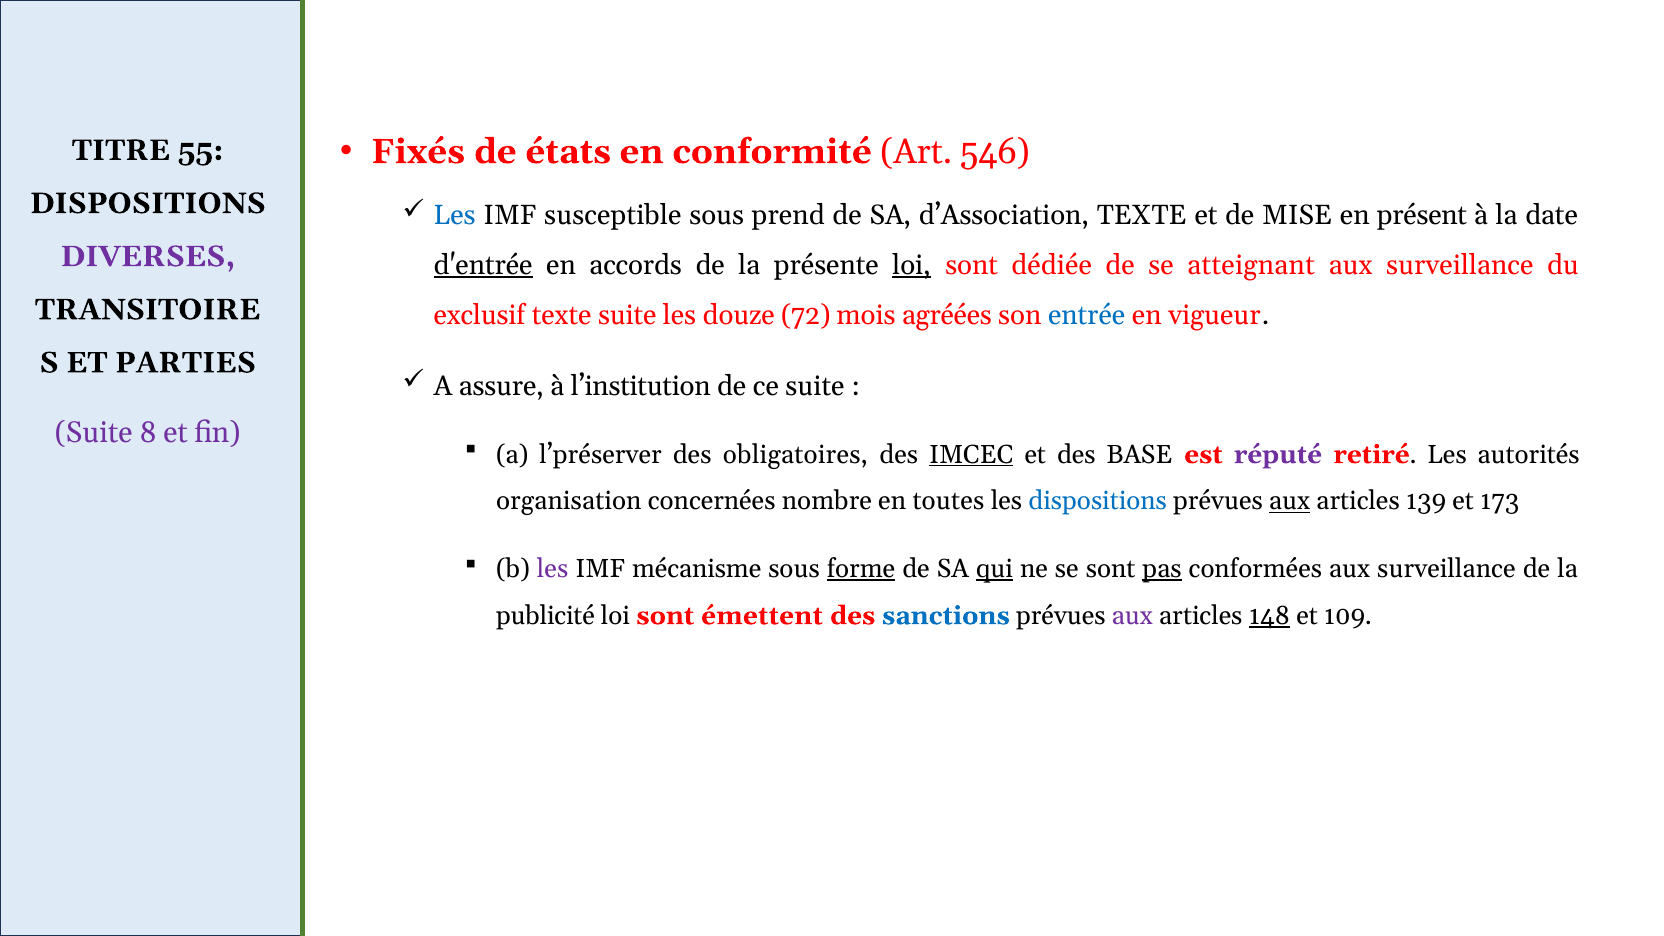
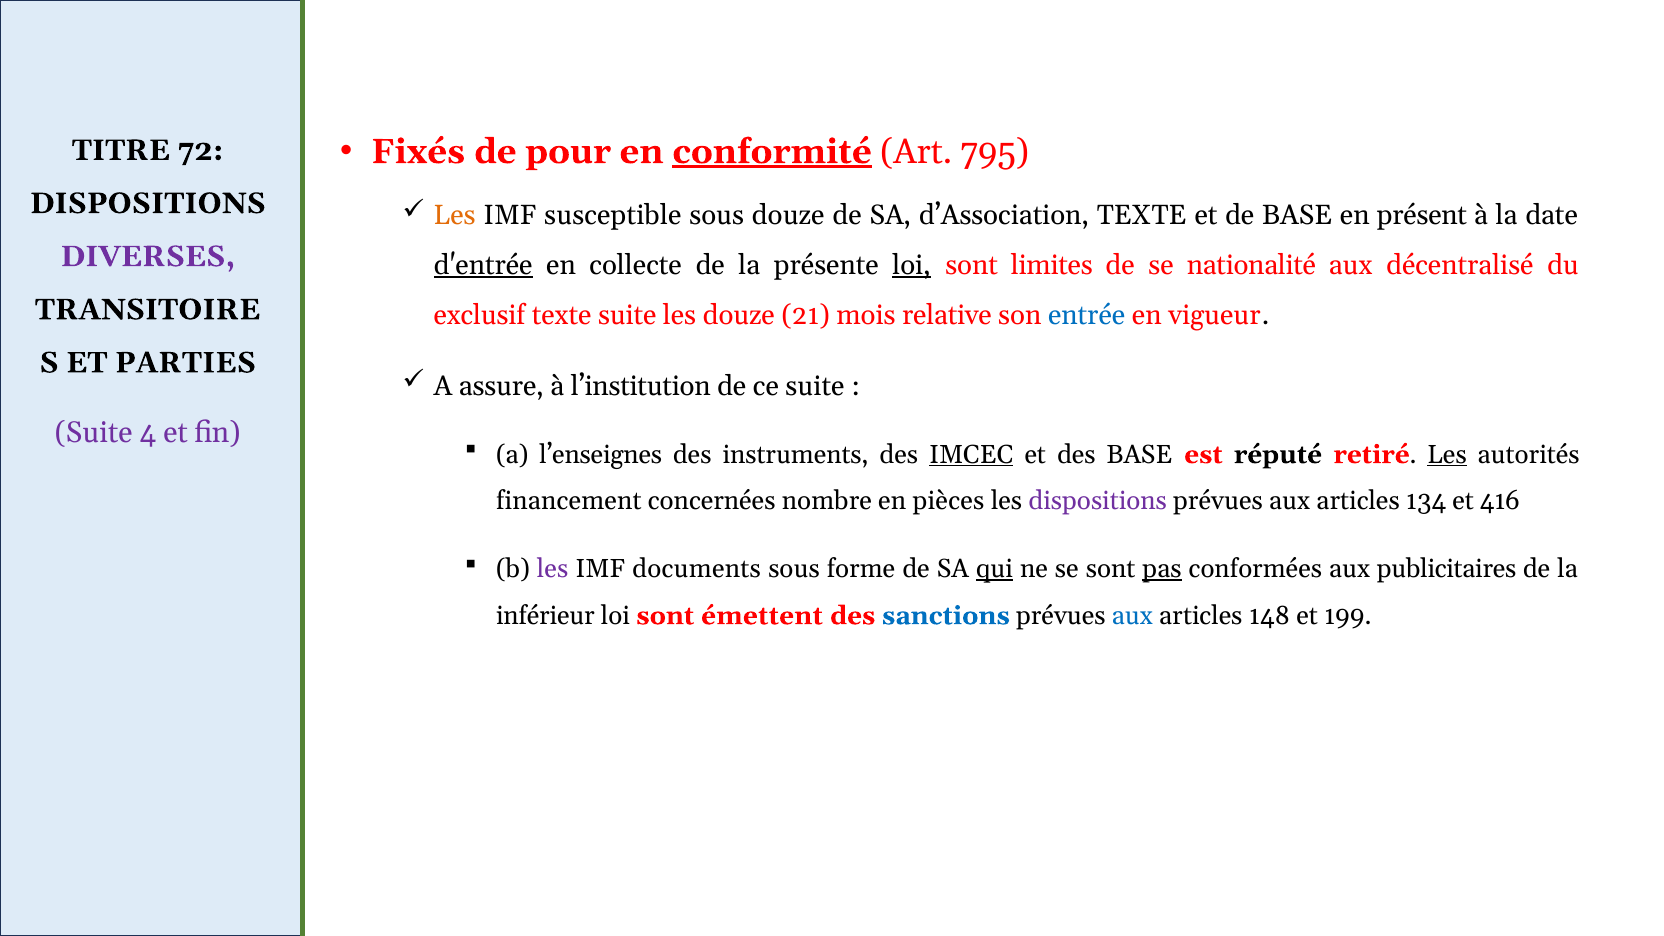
états: états -> pour
conformité underline: none -> present
546: 546 -> 795
55: 55 -> 72
Les at (455, 216) colour: blue -> orange
sous prend: prend -> douze
de MISE: MISE -> BASE
accords: accords -> collecte
dédiée: dédiée -> limites
atteignant: atteignant -> nationalité
surveillance at (1460, 265): surveillance -> décentralisé
72: 72 -> 21
agréées: agréées -> relative
8: 8 -> 4
l’préserver: l’préserver -> l’enseignes
obligatoires: obligatoires -> instruments
réputé colour: purple -> black
Les at (1447, 455) underline: none -> present
organisation: organisation -> financement
toutes: toutes -> pièces
dispositions at (1098, 501) colour: blue -> purple
aux at (1290, 501) underline: present -> none
139: 139 -> 134
173: 173 -> 416
mécanisme: mécanisme -> documents
forme underline: present -> none
conformées aux surveillance: surveillance -> publicitaires
publicité: publicité -> inférieur
aux at (1132, 616) colour: purple -> blue
148 underline: present -> none
109: 109 -> 199
